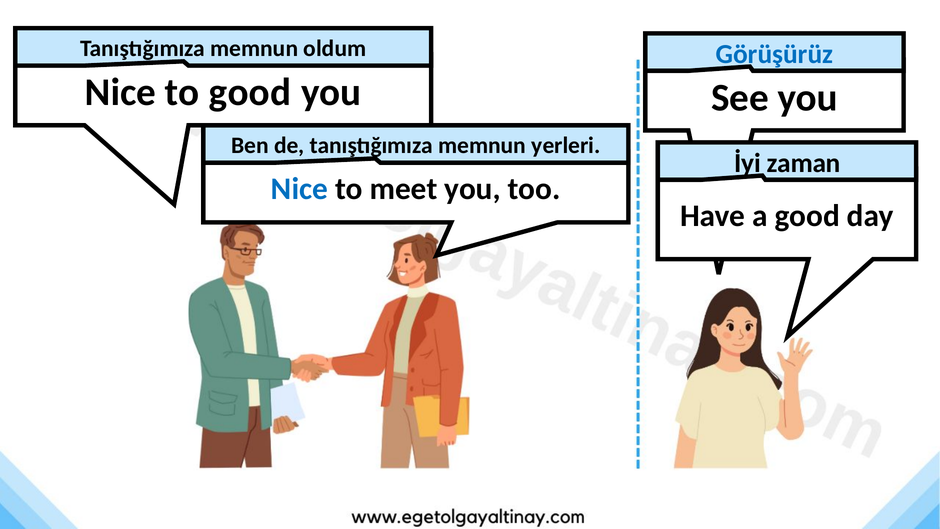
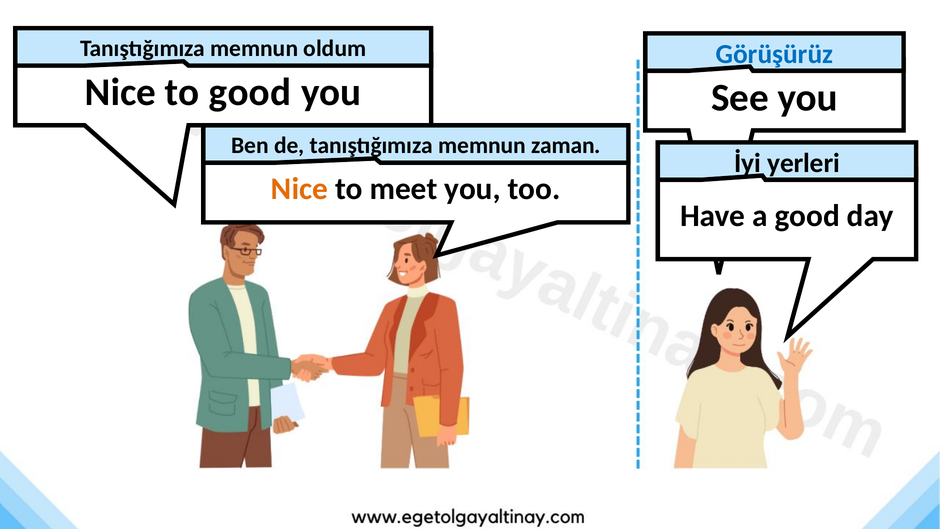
yerleri: yerleri -> zaman
zaman: zaman -> yerleri
Nice at (300, 189) colour: blue -> orange
